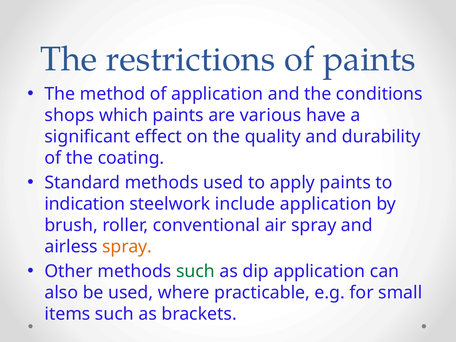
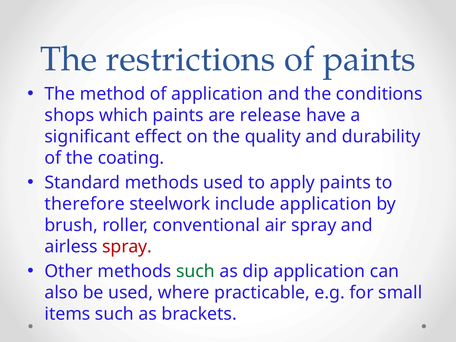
various: various -> release
indication: indication -> therefore
spray at (127, 247) colour: orange -> red
